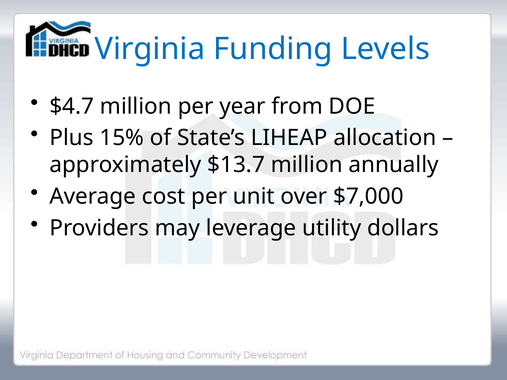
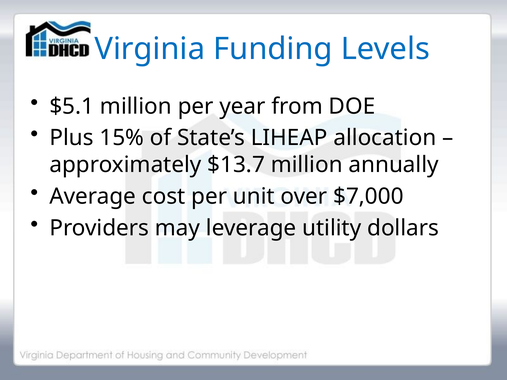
$4.7: $4.7 -> $5.1
